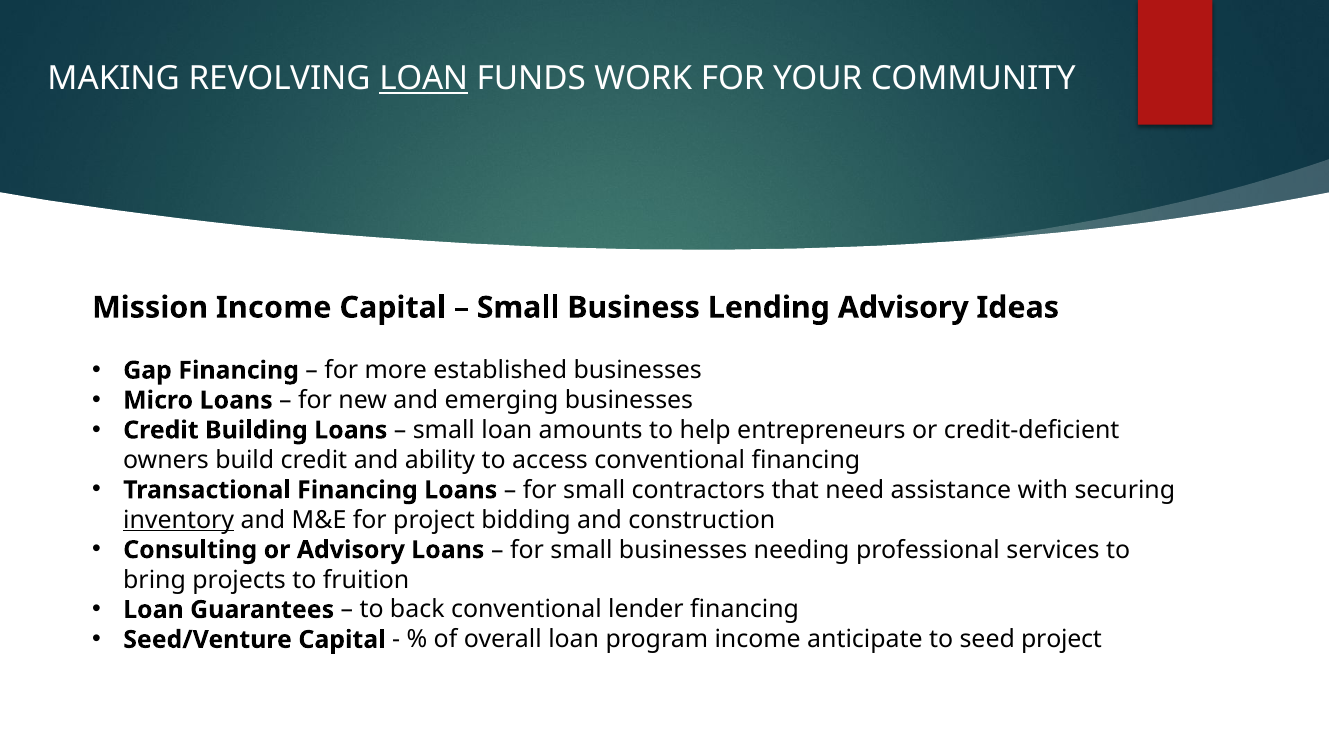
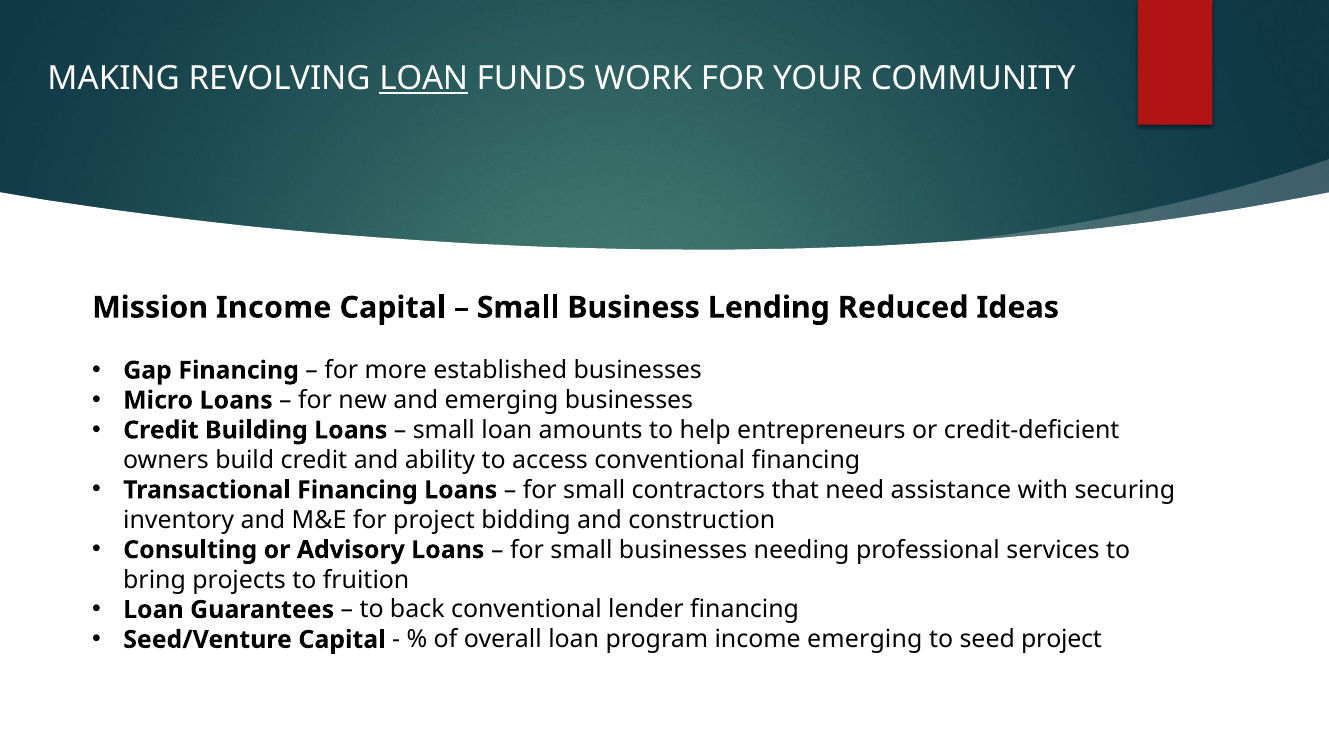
Lending Advisory: Advisory -> Reduced
inventory underline: present -> none
income anticipate: anticipate -> emerging
